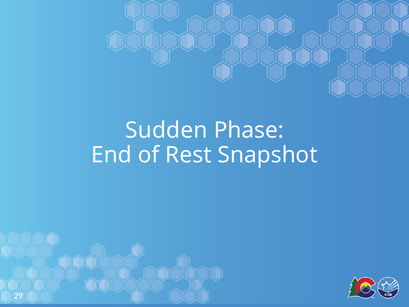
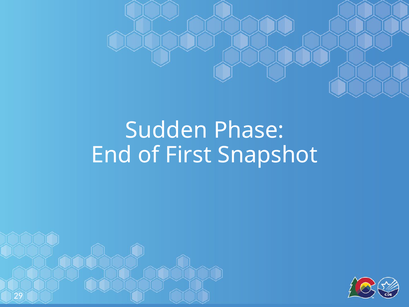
Rest: Rest -> First
